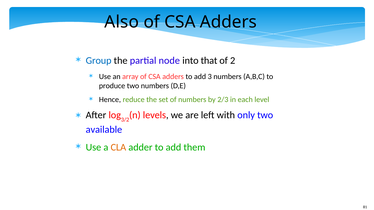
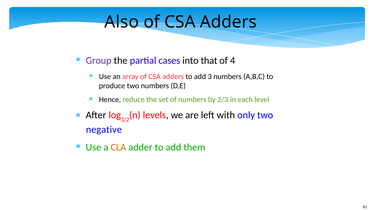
Group colour: blue -> purple
node: node -> cases
2: 2 -> 4
available: available -> negative
